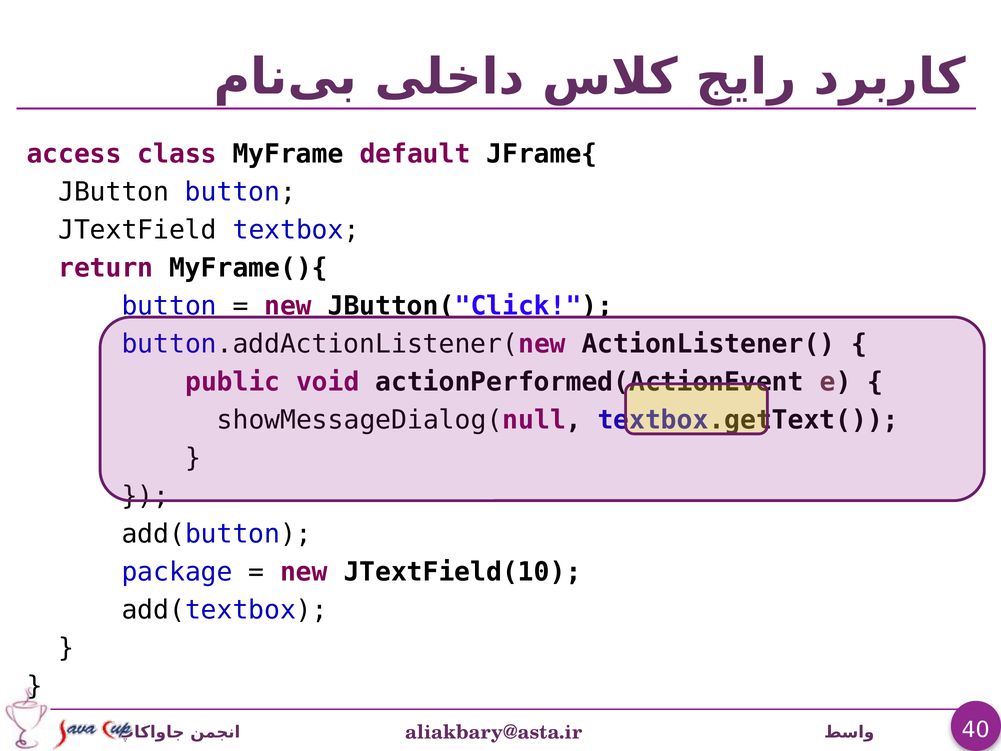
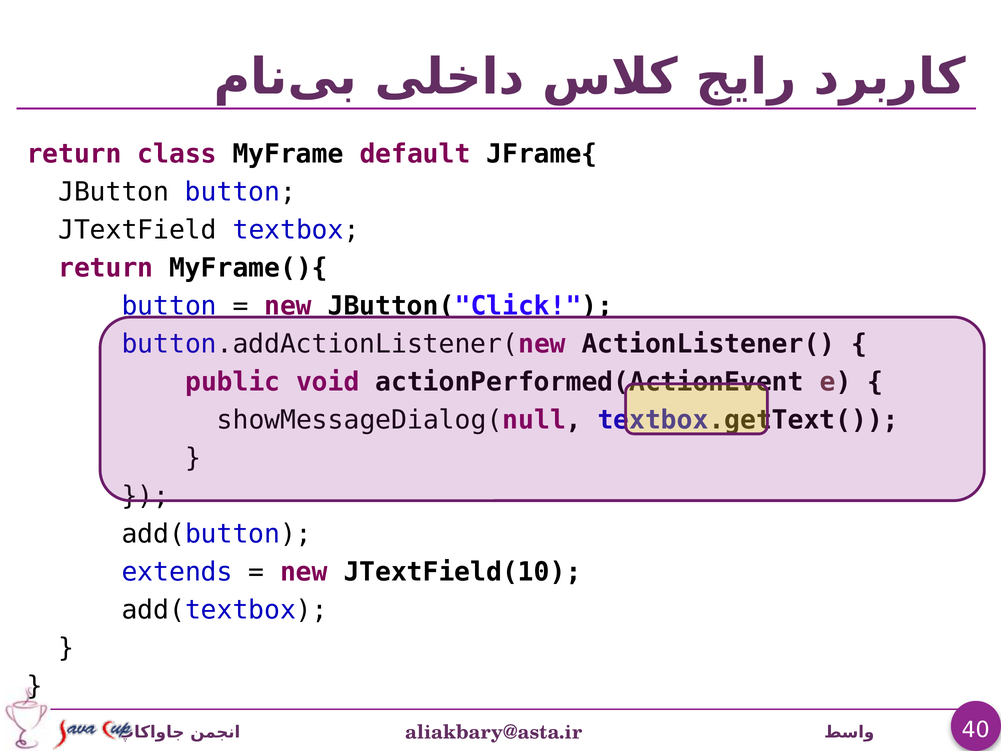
access at (74, 154): access -> return
package: package -> extends
